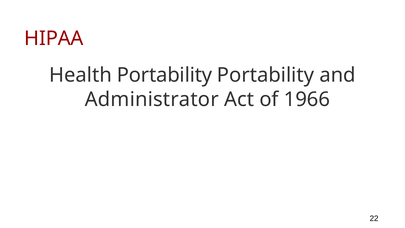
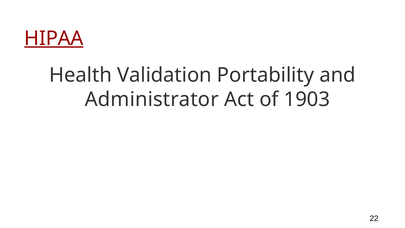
HIPAA underline: none -> present
Health Portability: Portability -> Validation
1966: 1966 -> 1903
